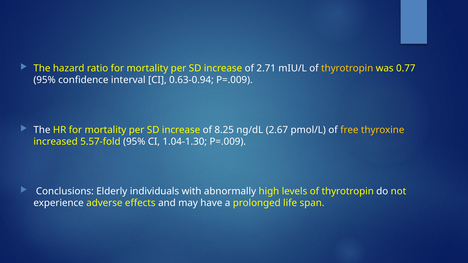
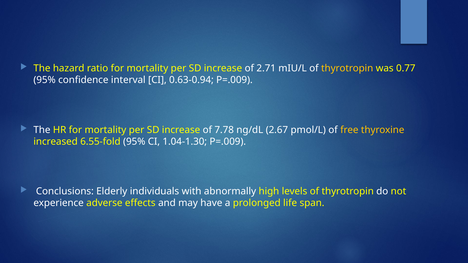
8.25: 8.25 -> 7.78
5.57-fold: 5.57-fold -> 6.55-fold
